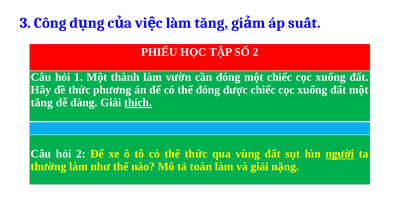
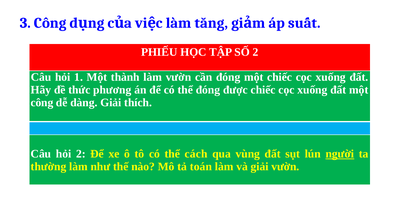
tăng: tăng -> công
thích underline: present -> none
thể thức: thức -> cách
giải nặng: nặng -> vườn
